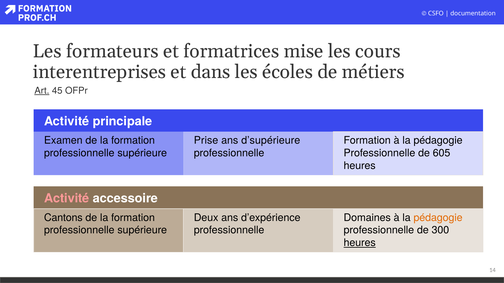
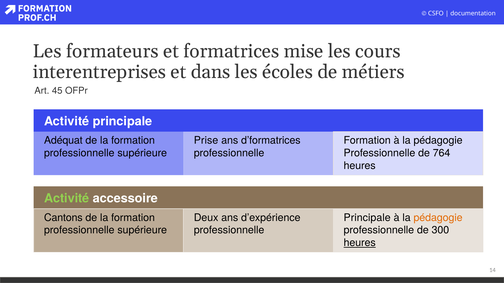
Art underline: present -> none
Examen: Examen -> Adéquat
d’supérieure: d’supérieure -> d’formatrices
605: 605 -> 764
Activité at (67, 199) colour: pink -> light green
Domaines at (367, 218): Domaines -> Principale
